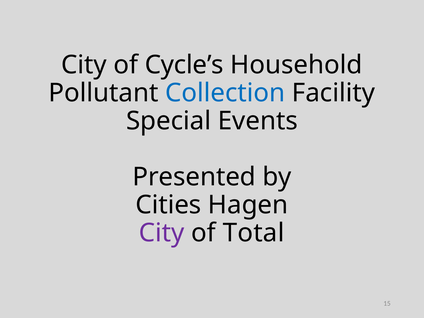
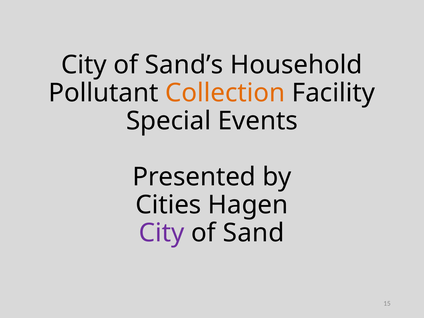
Cycle’s: Cycle’s -> Sand’s
Collection colour: blue -> orange
Total: Total -> Sand
